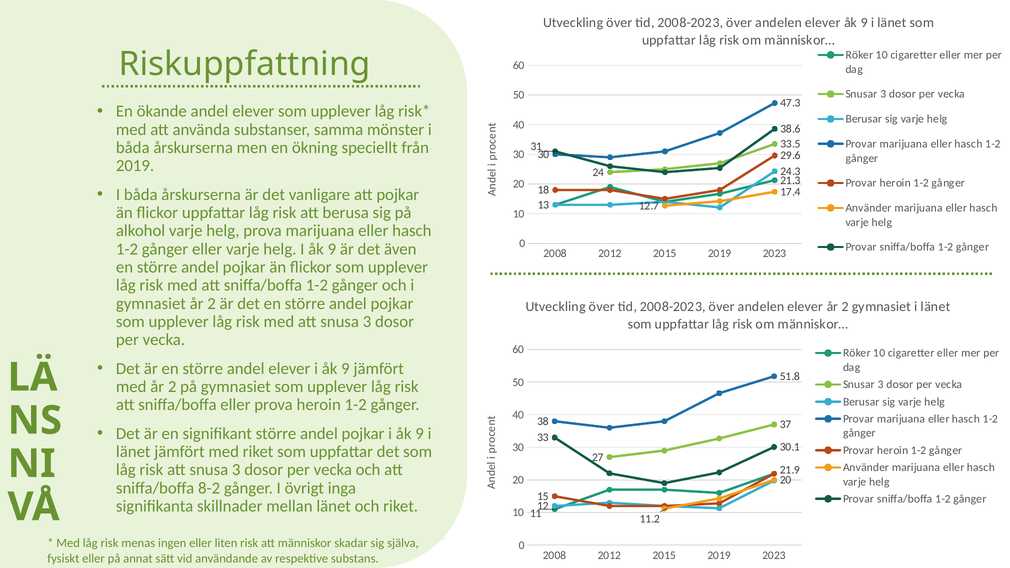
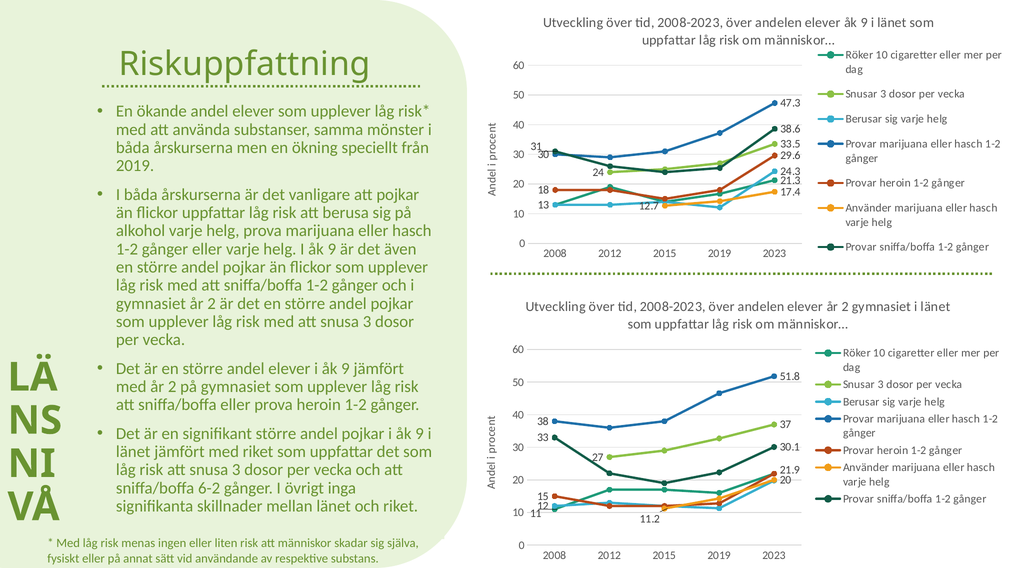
8-2: 8-2 -> 6-2
